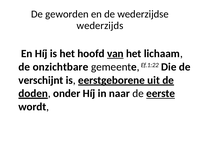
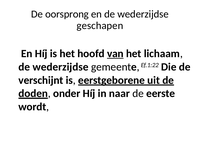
geworden: geworden -> oorsprong
wederzijds: wederzijds -> geschapen
onzichtbare at (60, 67): onzichtbare -> wederzijdse
eerste underline: present -> none
